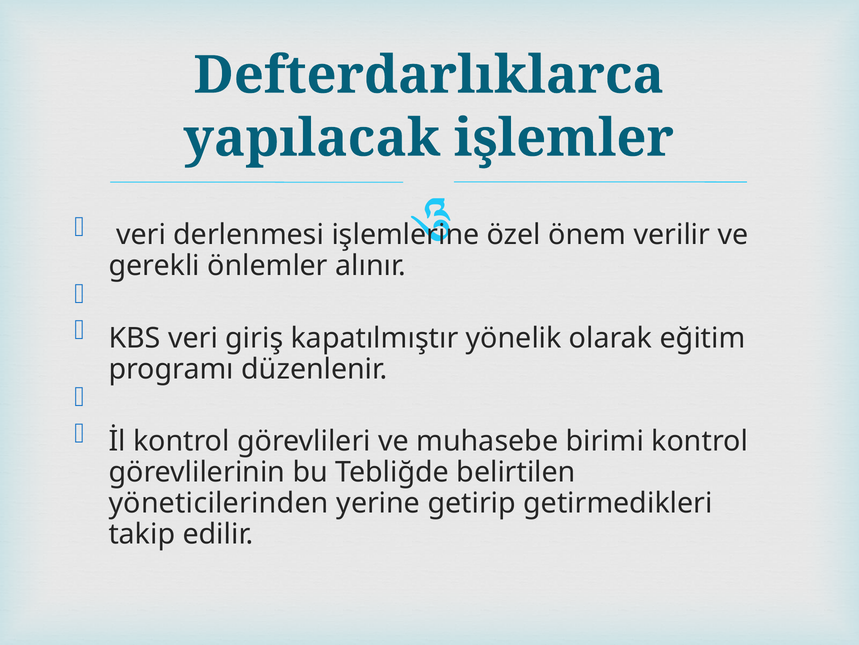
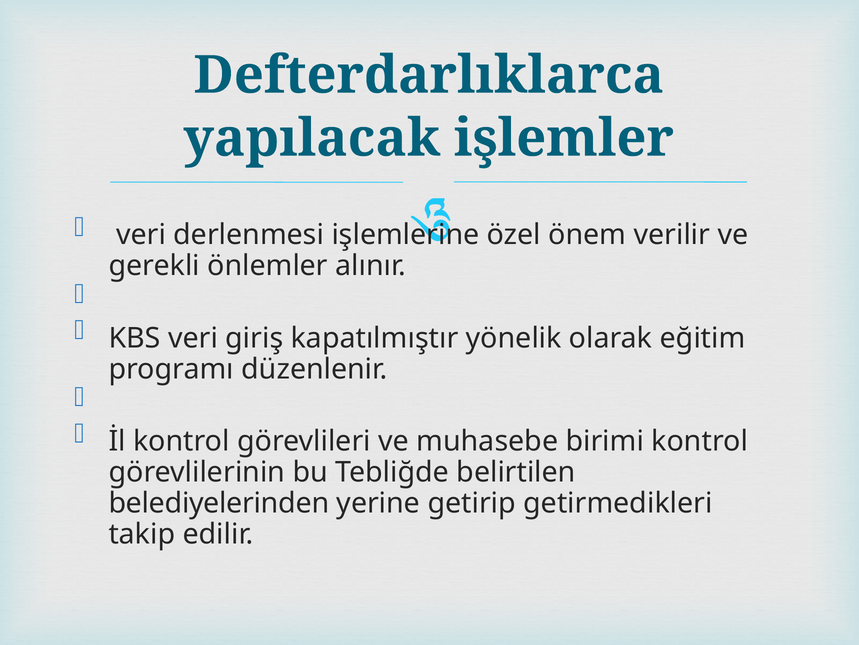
yöneticilerinden: yöneticilerinden -> belediyelerinden
